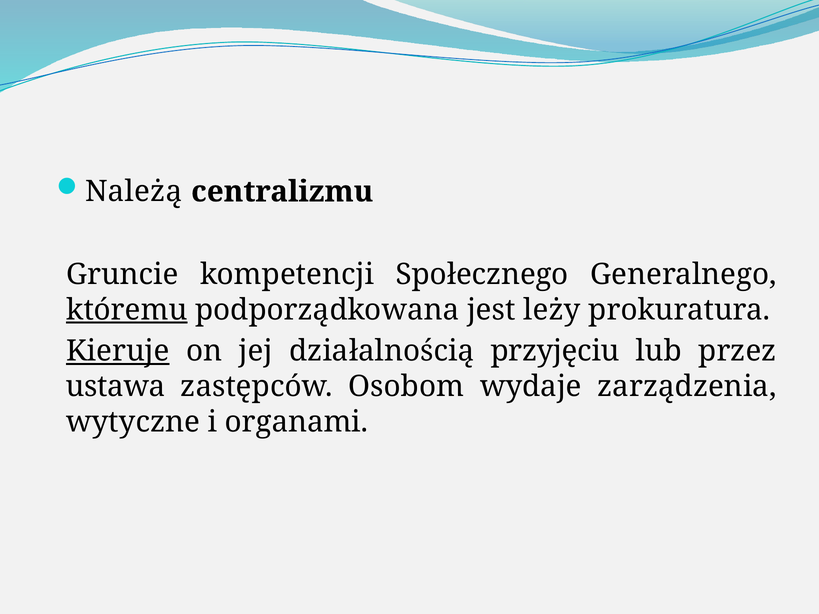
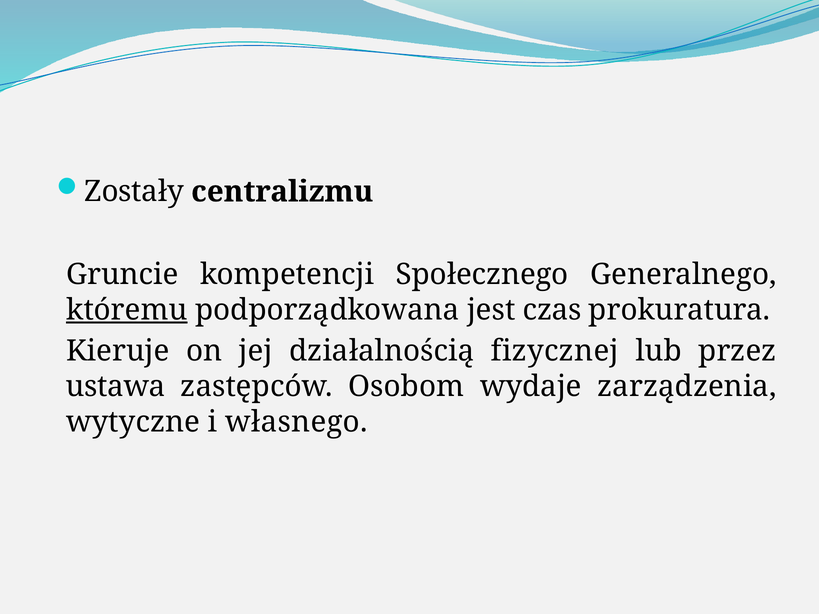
Należą: Należą -> Zostały
leży: leży -> czas
Kieruje underline: present -> none
przyjęciu: przyjęciu -> fizycznej
organami: organami -> własnego
